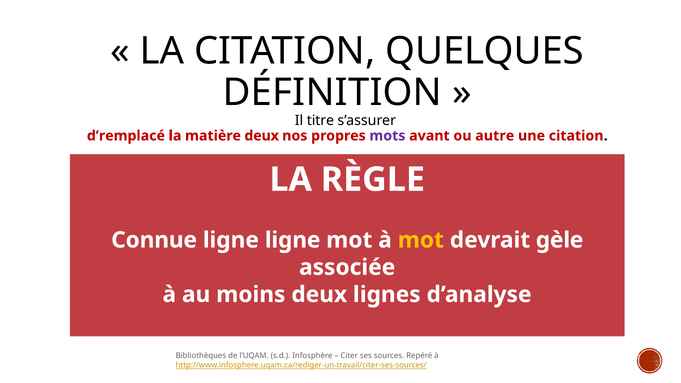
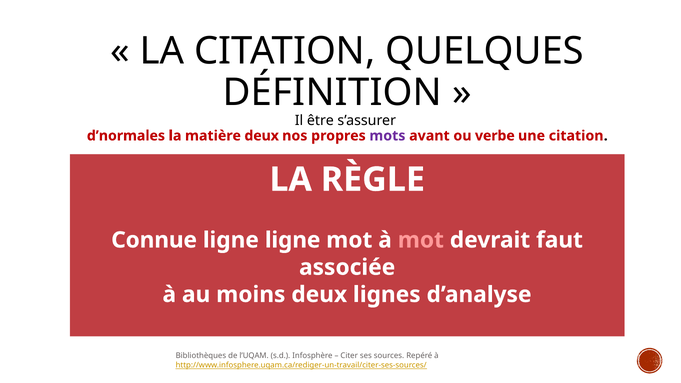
titre: titre -> être
d’remplacé: d’remplacé -> d’normales
autre: autre -> verbe
mot at (421, 240) colour: yellow -> pink
gèle: gèle -> faut
